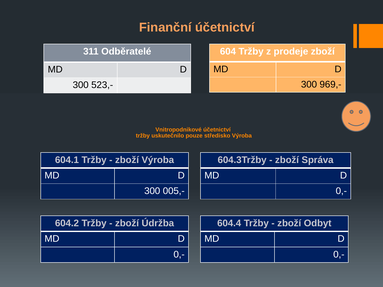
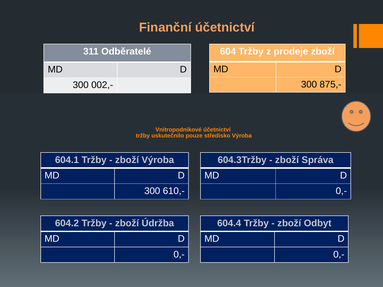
969,-: 969,- -> 875,-
523,-: 523,- -> 002,-
005,-: 005,- -> 610,-
